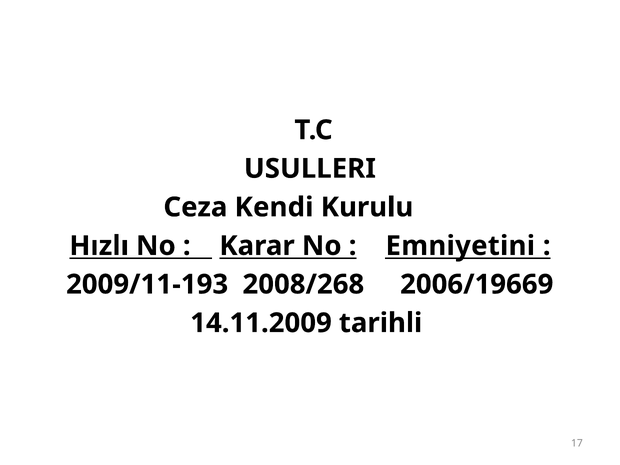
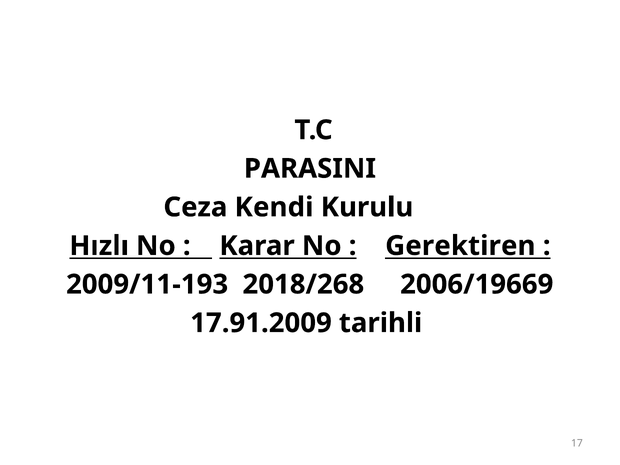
USULLERI: USULLERI -> PARASINI
Emniyetini: Emniyetini -> Gerektiren
2008/268: 2008/268 -> 2018/268
14.11.2009: 14.11.2009 -> 17.91.2009
